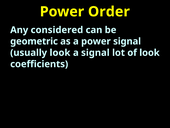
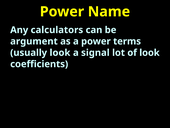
Order: Order -> Name
considered: considered -> calculators
geometric: geometric -> argument
power signal: signal -> terms
